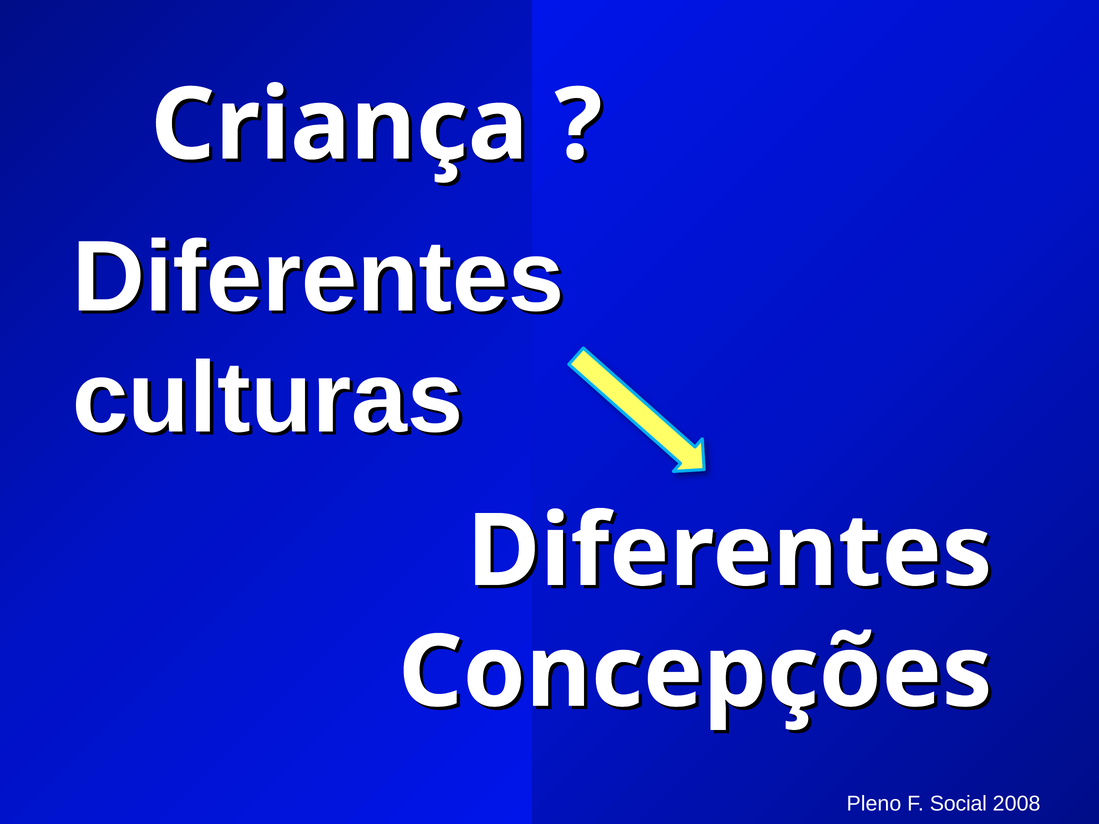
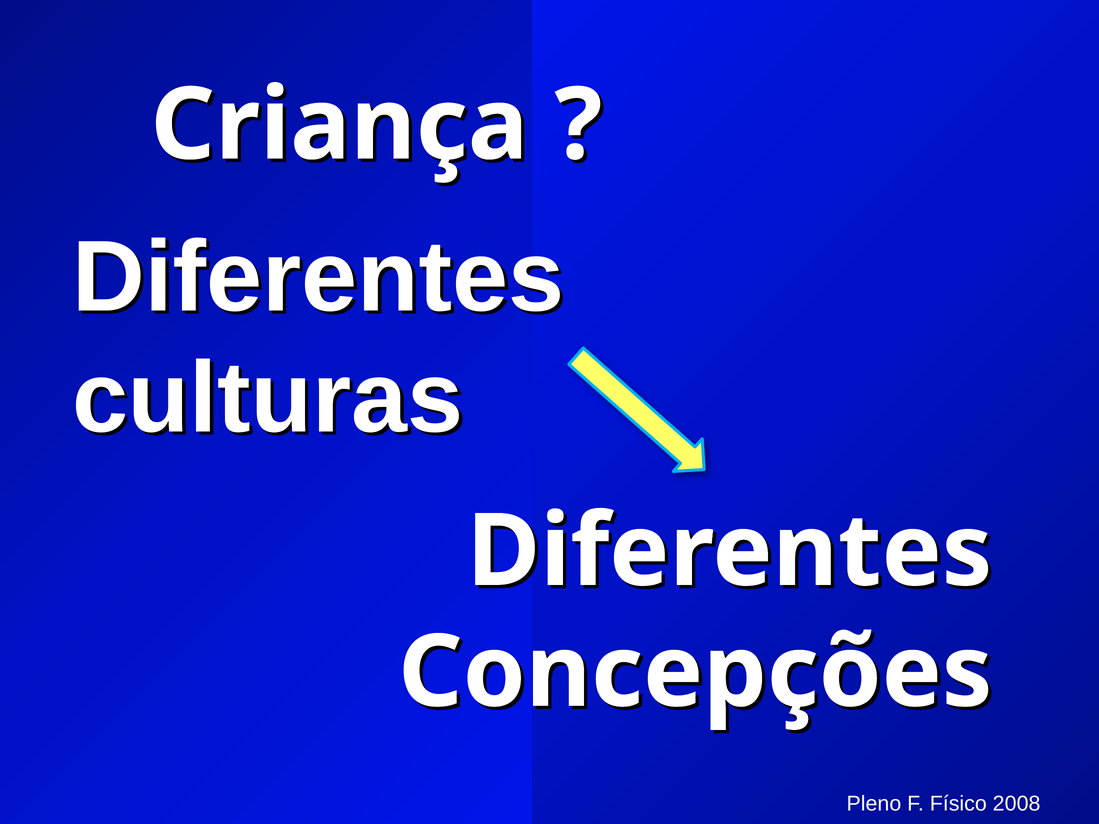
Social: Social -> Físico
